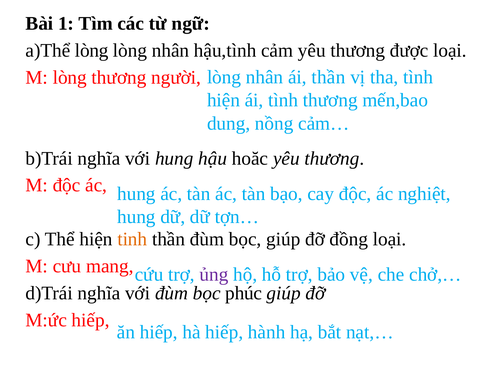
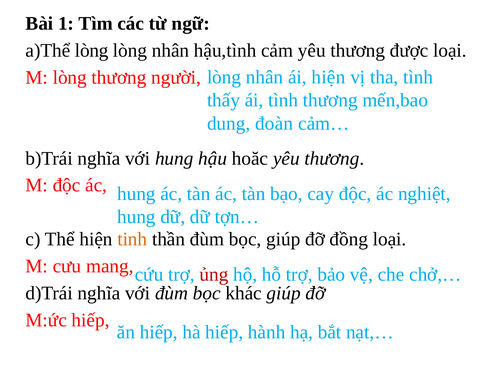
ái thần: thần -> hiện
hiện at (224, 100): hiện -> thấy
nồng: nồng -> đoàn
ủng colour: purple -> red
phúc: phúc -> khác
